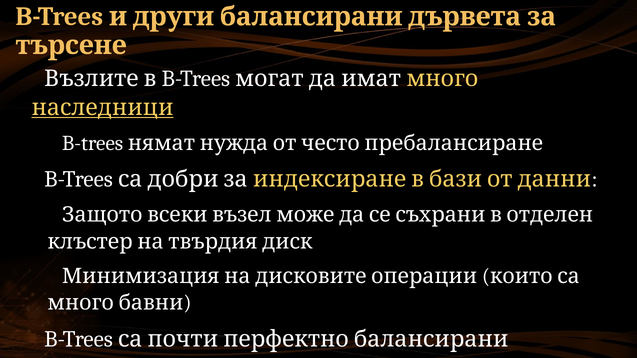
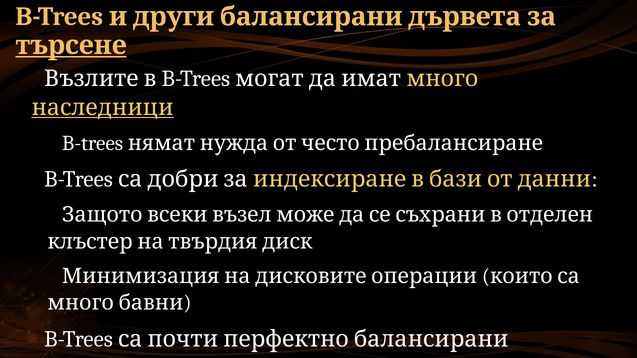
търсене underline: none -> present
